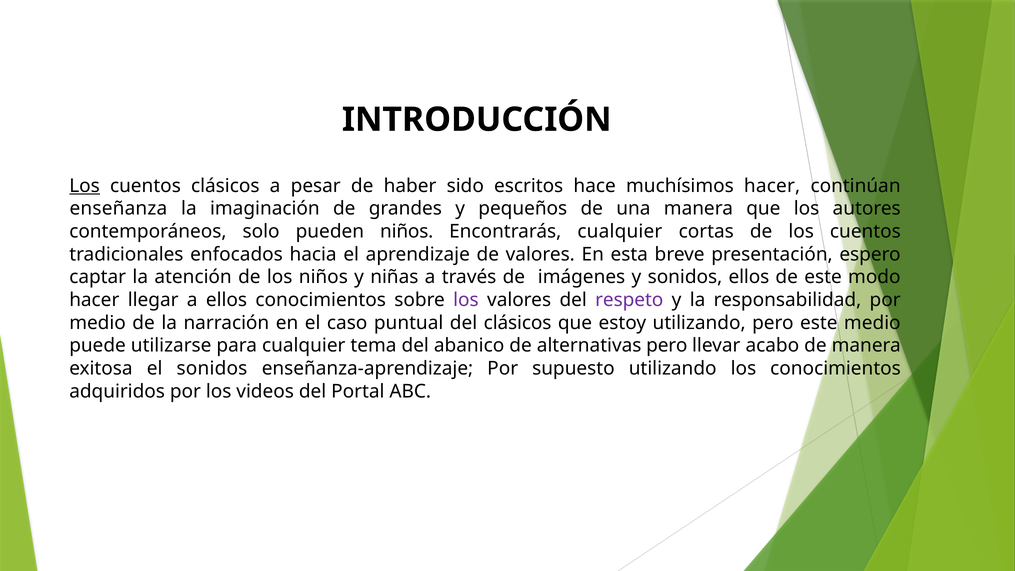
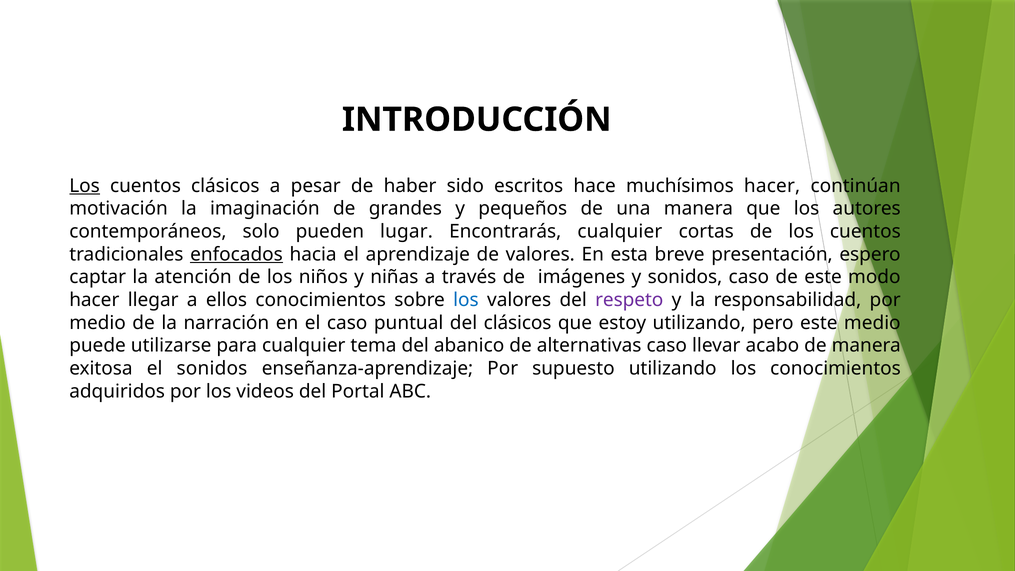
enseñanza: enseñanza -> motivación
pueden niños: niños -> lugar
enfocados underline: none -> present
sonidos ellos: ellos -> caso
los at (466, 300) colour: purple -> blue
alternativas pero: pero -> caso
